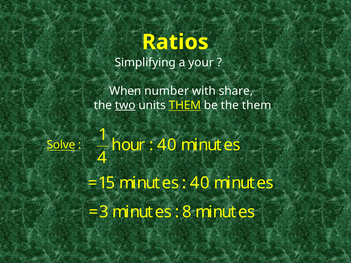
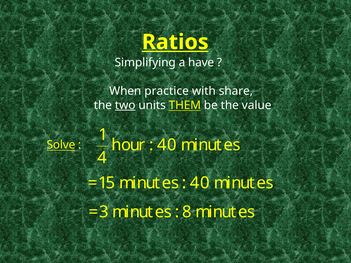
Ratios underline: none -> present
your: your -> have
number: number -> practice
the them: them -> value
